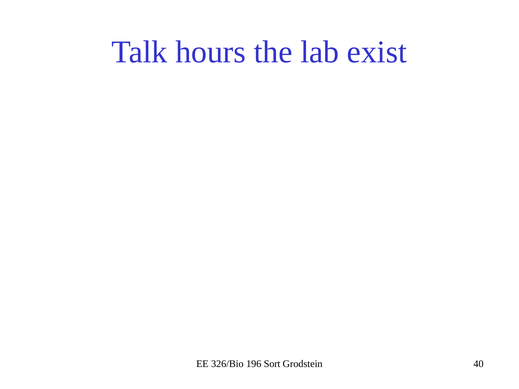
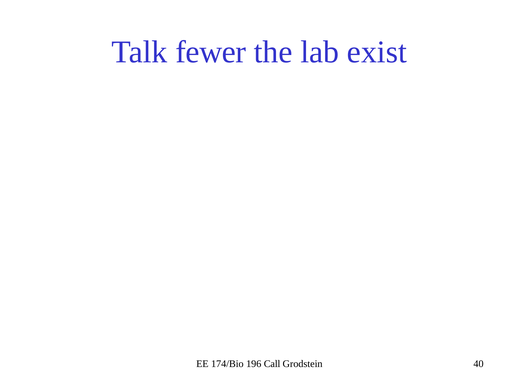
hours: hours -> fewer
326/Bio: 326/Bio -> 174/Bio
Sort: Sort -> Call
